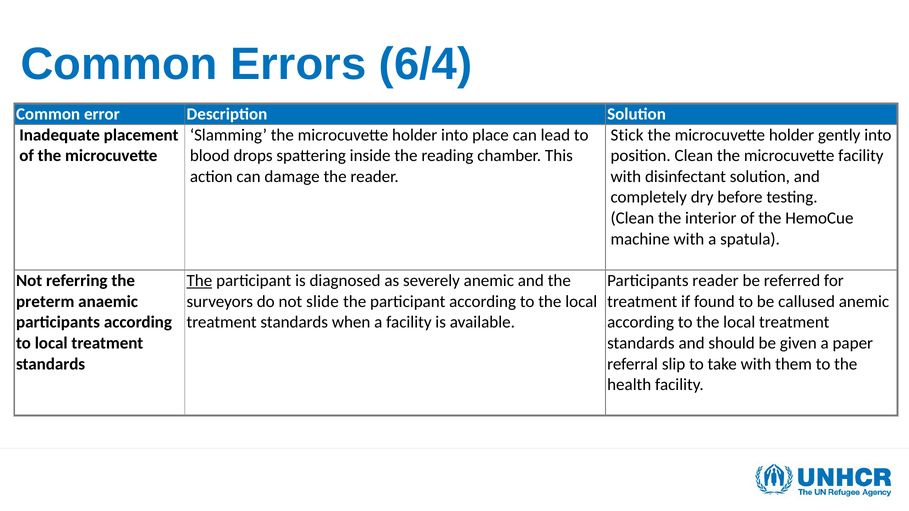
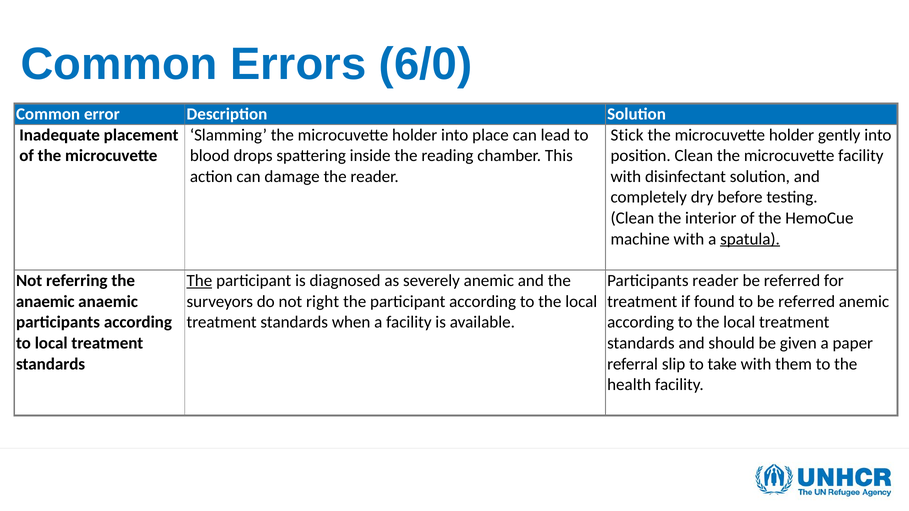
6/4: 6/4 -> 6/0
spatula underline: none -> present
preterm at (45, 302): preterm -> anaemic
slide: slide -> right
to be callused: callused -> referred
